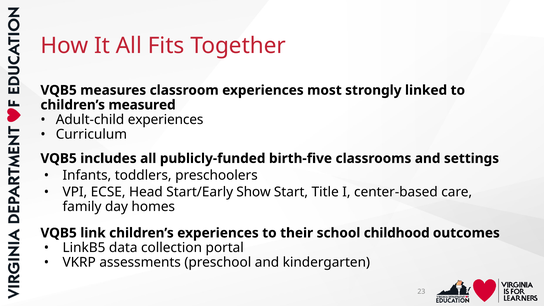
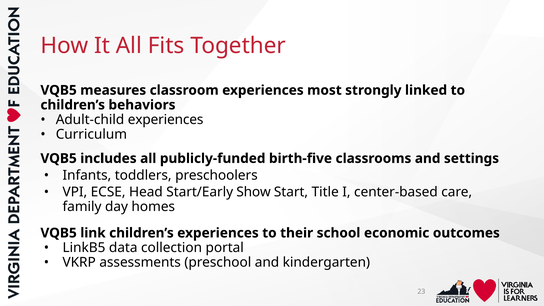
measured: measured -> behaviors
childhood: childhood -> economic
